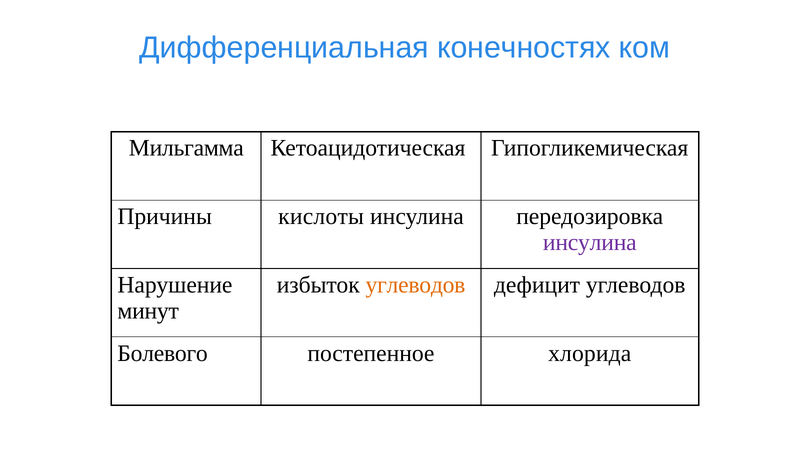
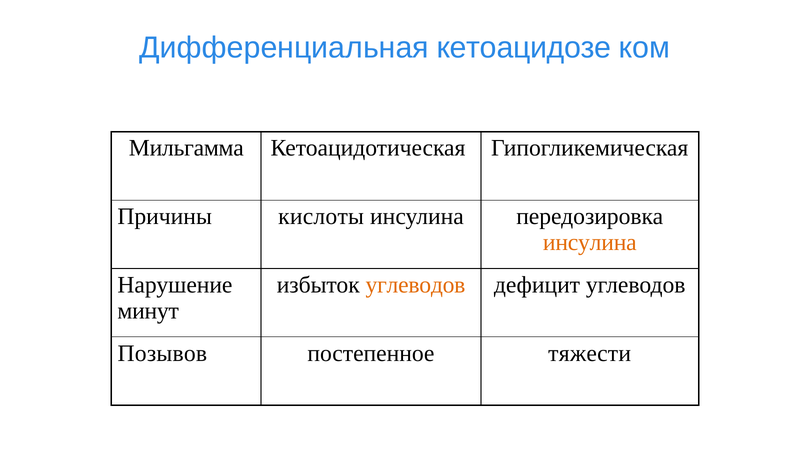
конечностях: конечностях -> кетоацидозе
инсулина at (590, 242) colour: purple -> orange
Болевого: Болевого -> Позывов
хлорида: хлорида -> тяжести
